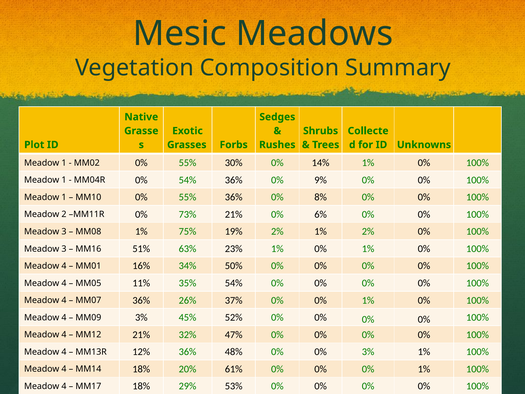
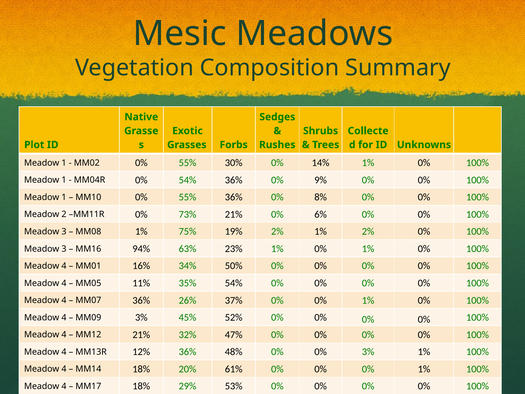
51%: 51% -> 94%
